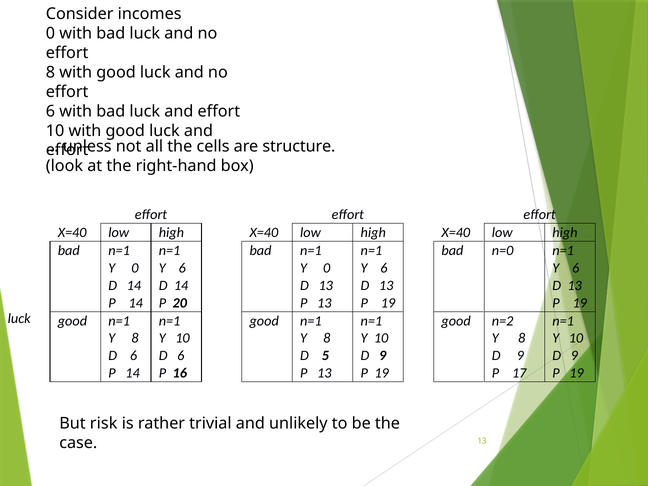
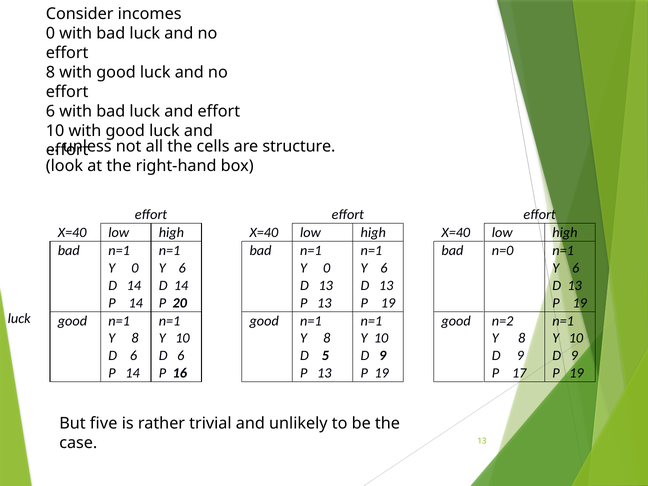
risk: risk -> five
